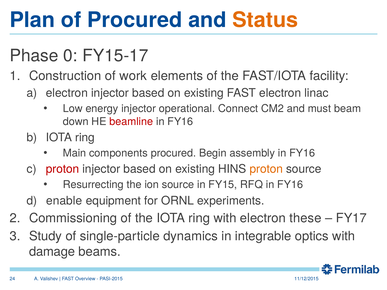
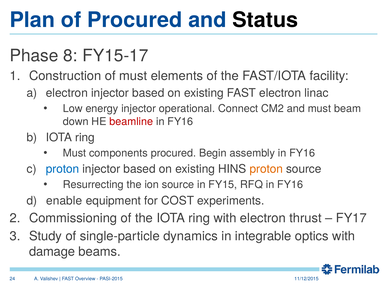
Status colour: orange -> black
0: 0 -> 8
of work: work -> must
Main at (75, 153): Main -> Must
proton at (63, 169) colour: red -> blue
ORNL: ORNL -> COST
these: these -> thrust
